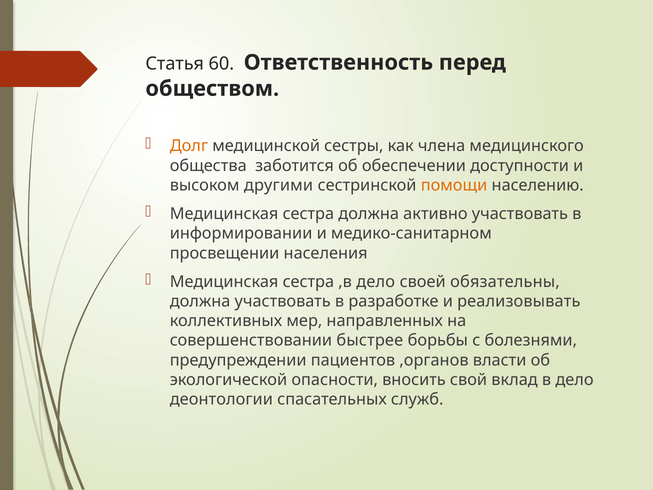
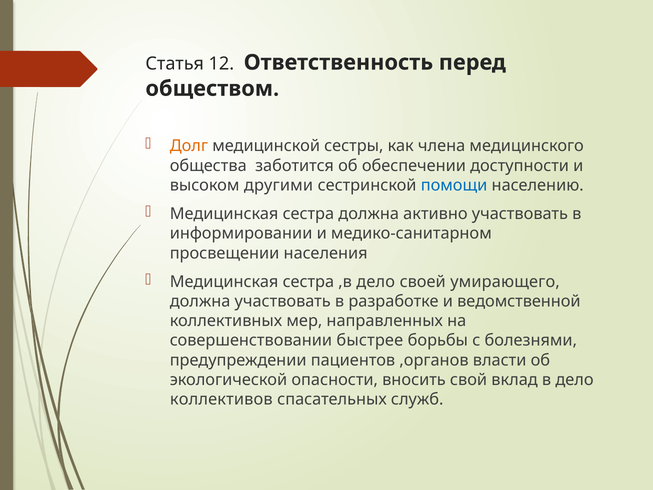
60: 60 -> 12
помощи colour: orange -> blue
обязательны: обязательны -> умирающего
реализовывать: реализовывать -> ведомственной
деонтологии: деонтологии -> коллективов
